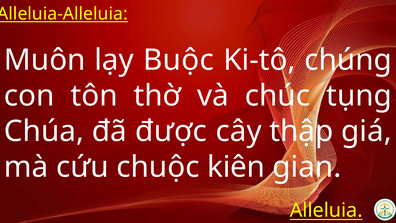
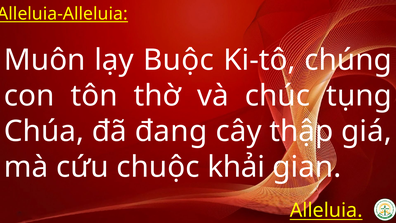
được: được -> đang
kiên: kiên -> khải
